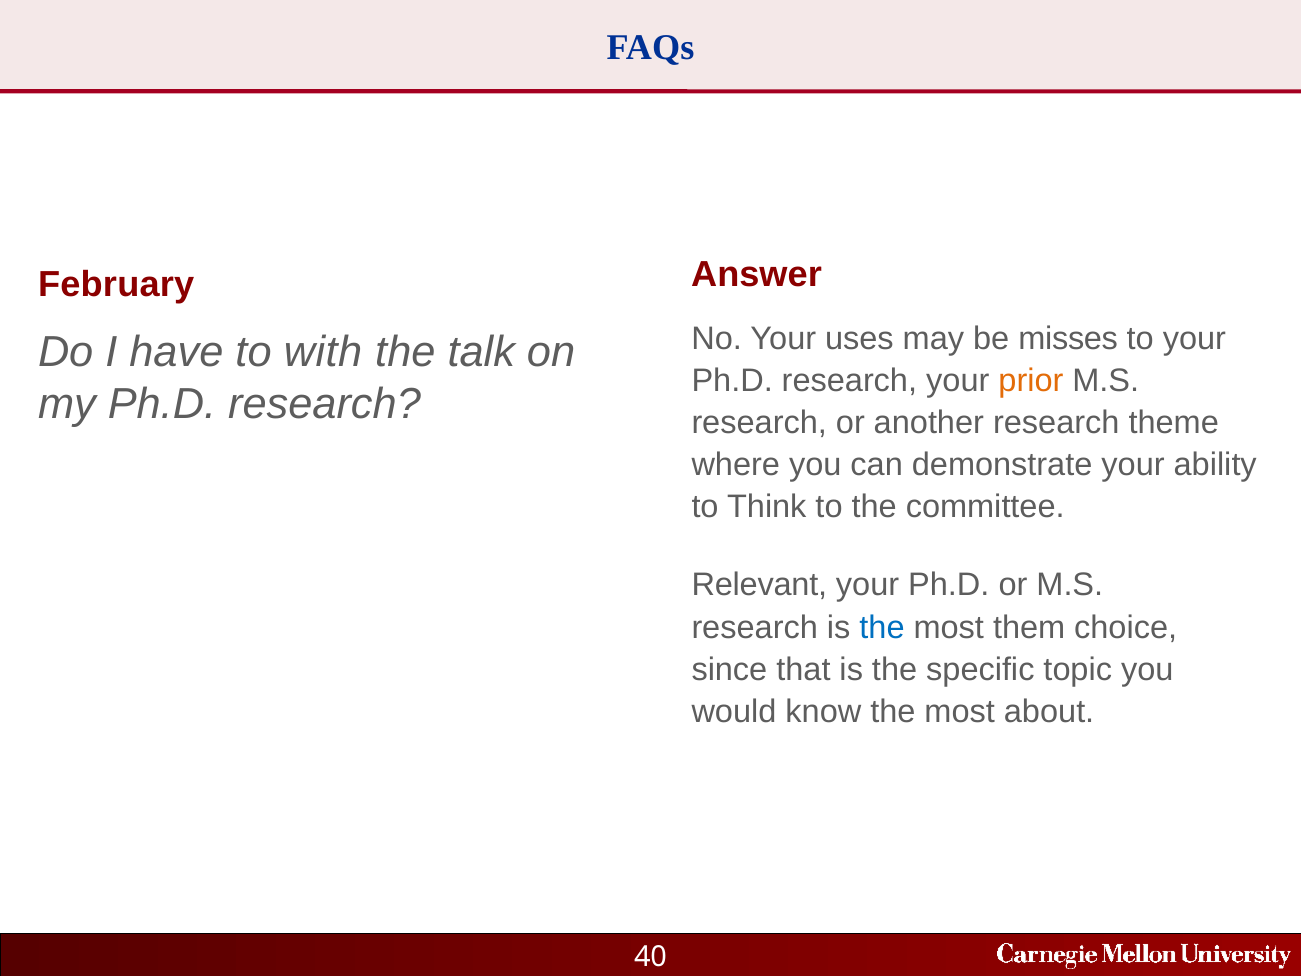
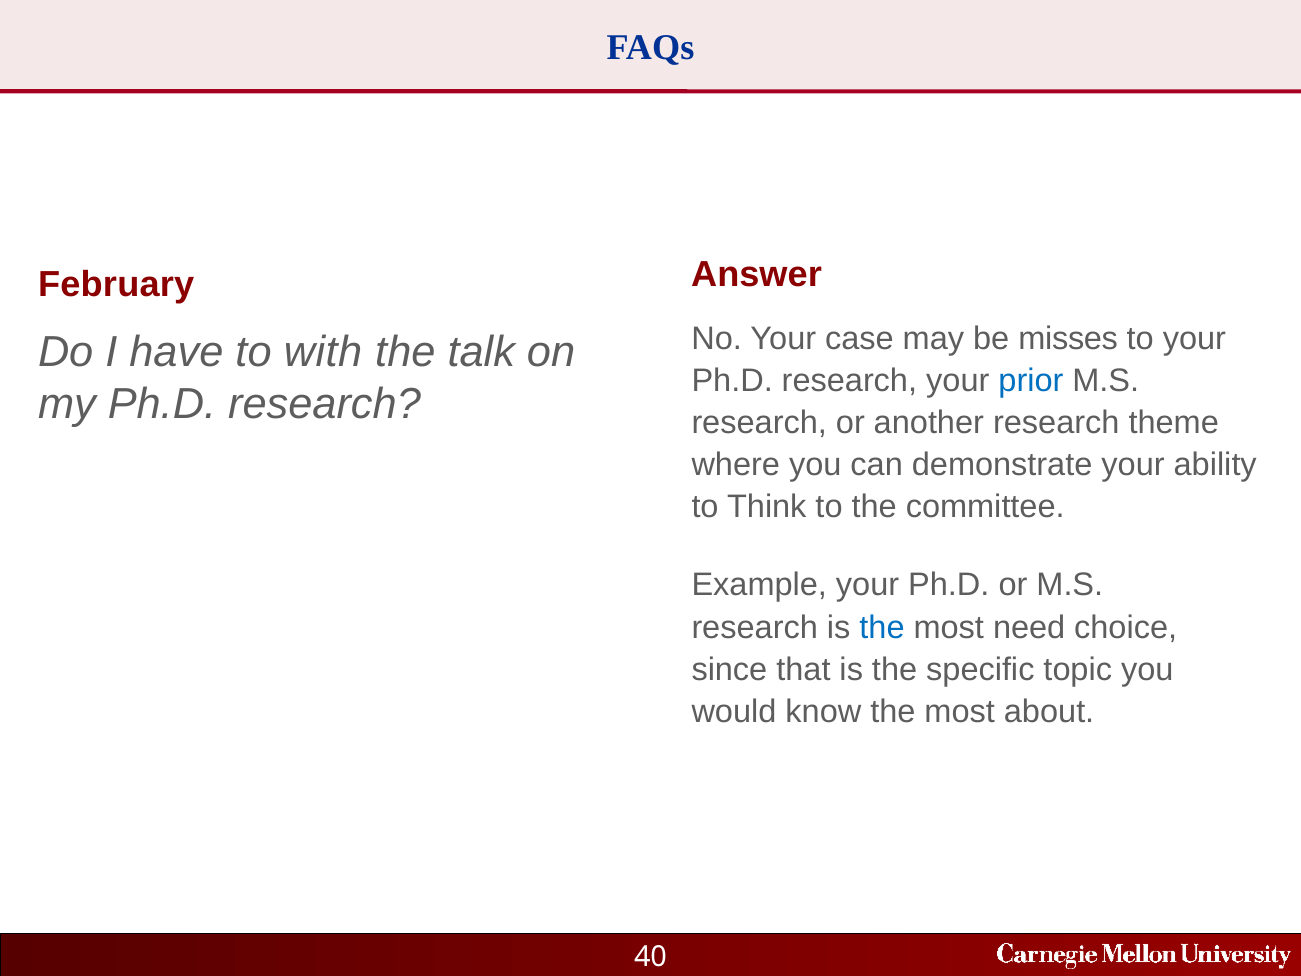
uses: uses -> case
prior colour: orange -> blue
Relevant: Relevant -> Example
them: them -> need
